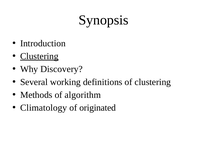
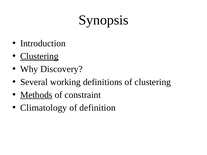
Methods underline: none -> present
algorithm: algorithm -> constraint
originated: originated -> definition
